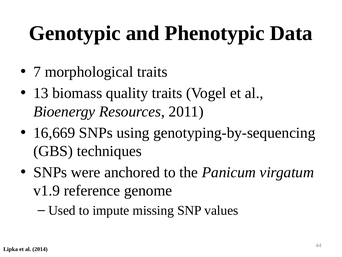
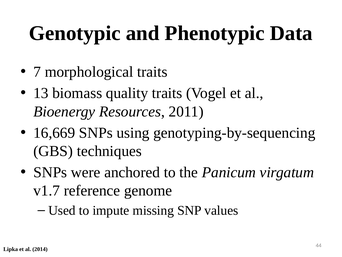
v1.9: v1.9 -> v1.7
